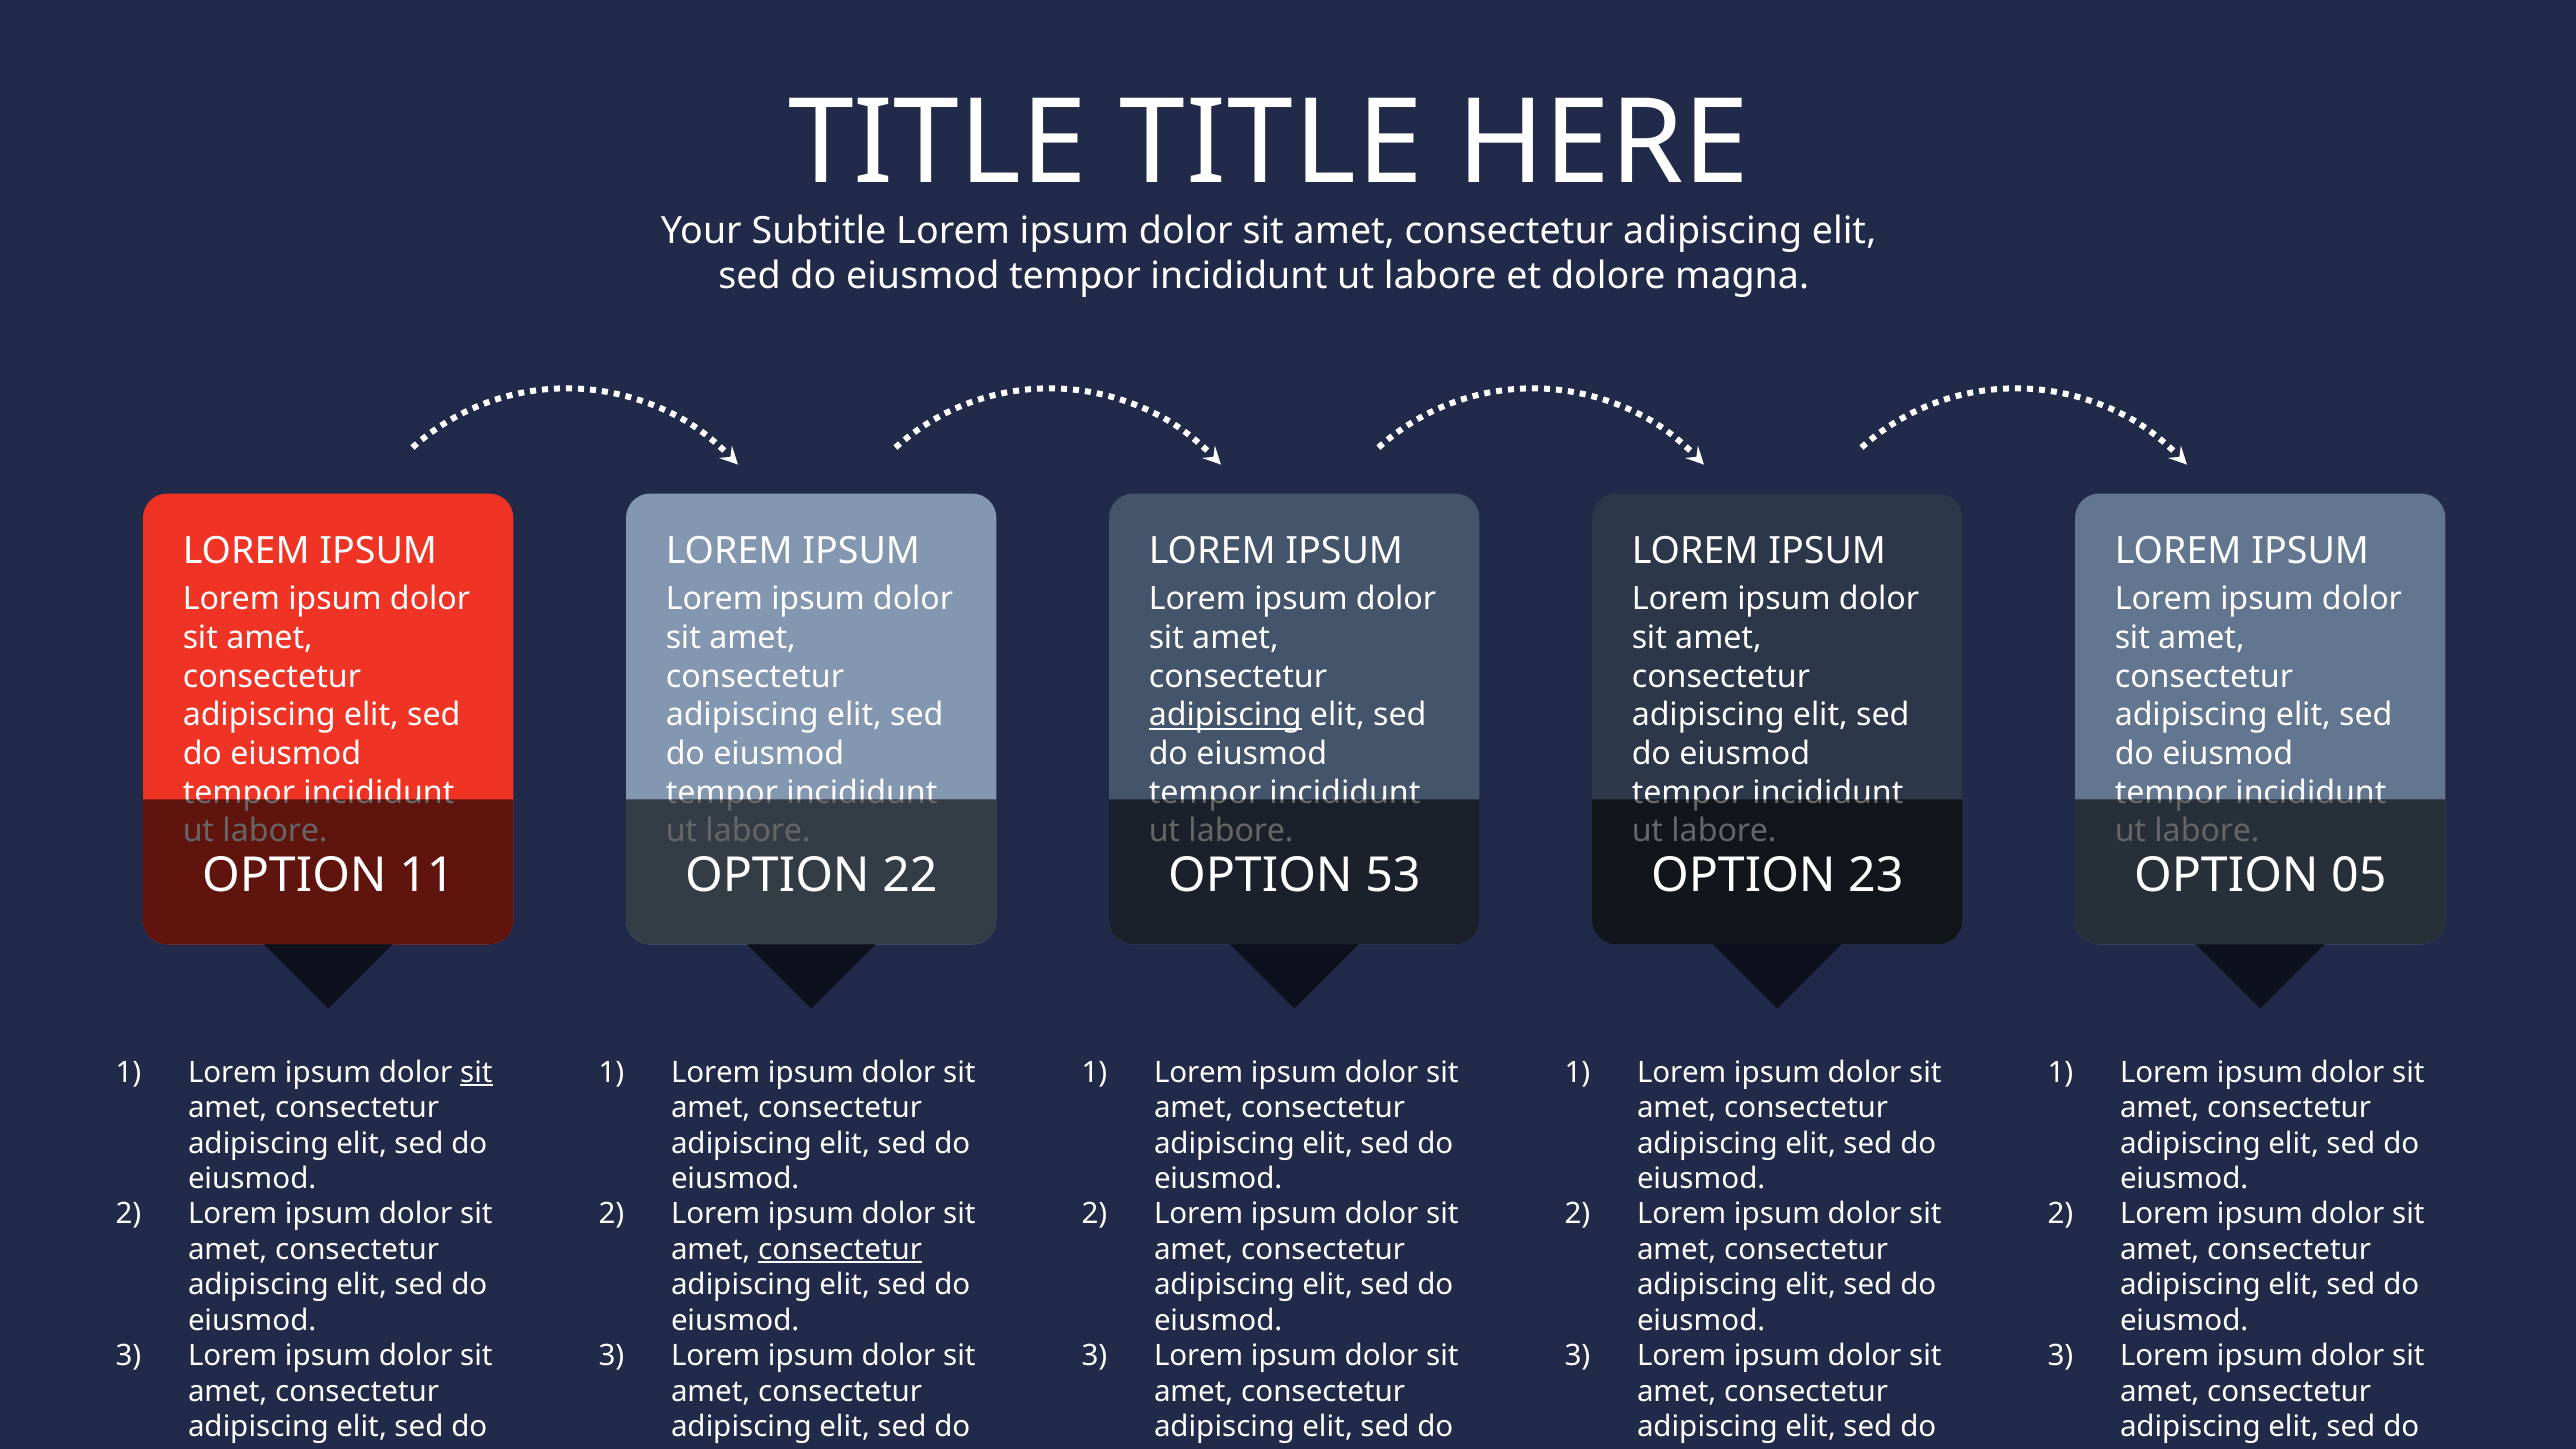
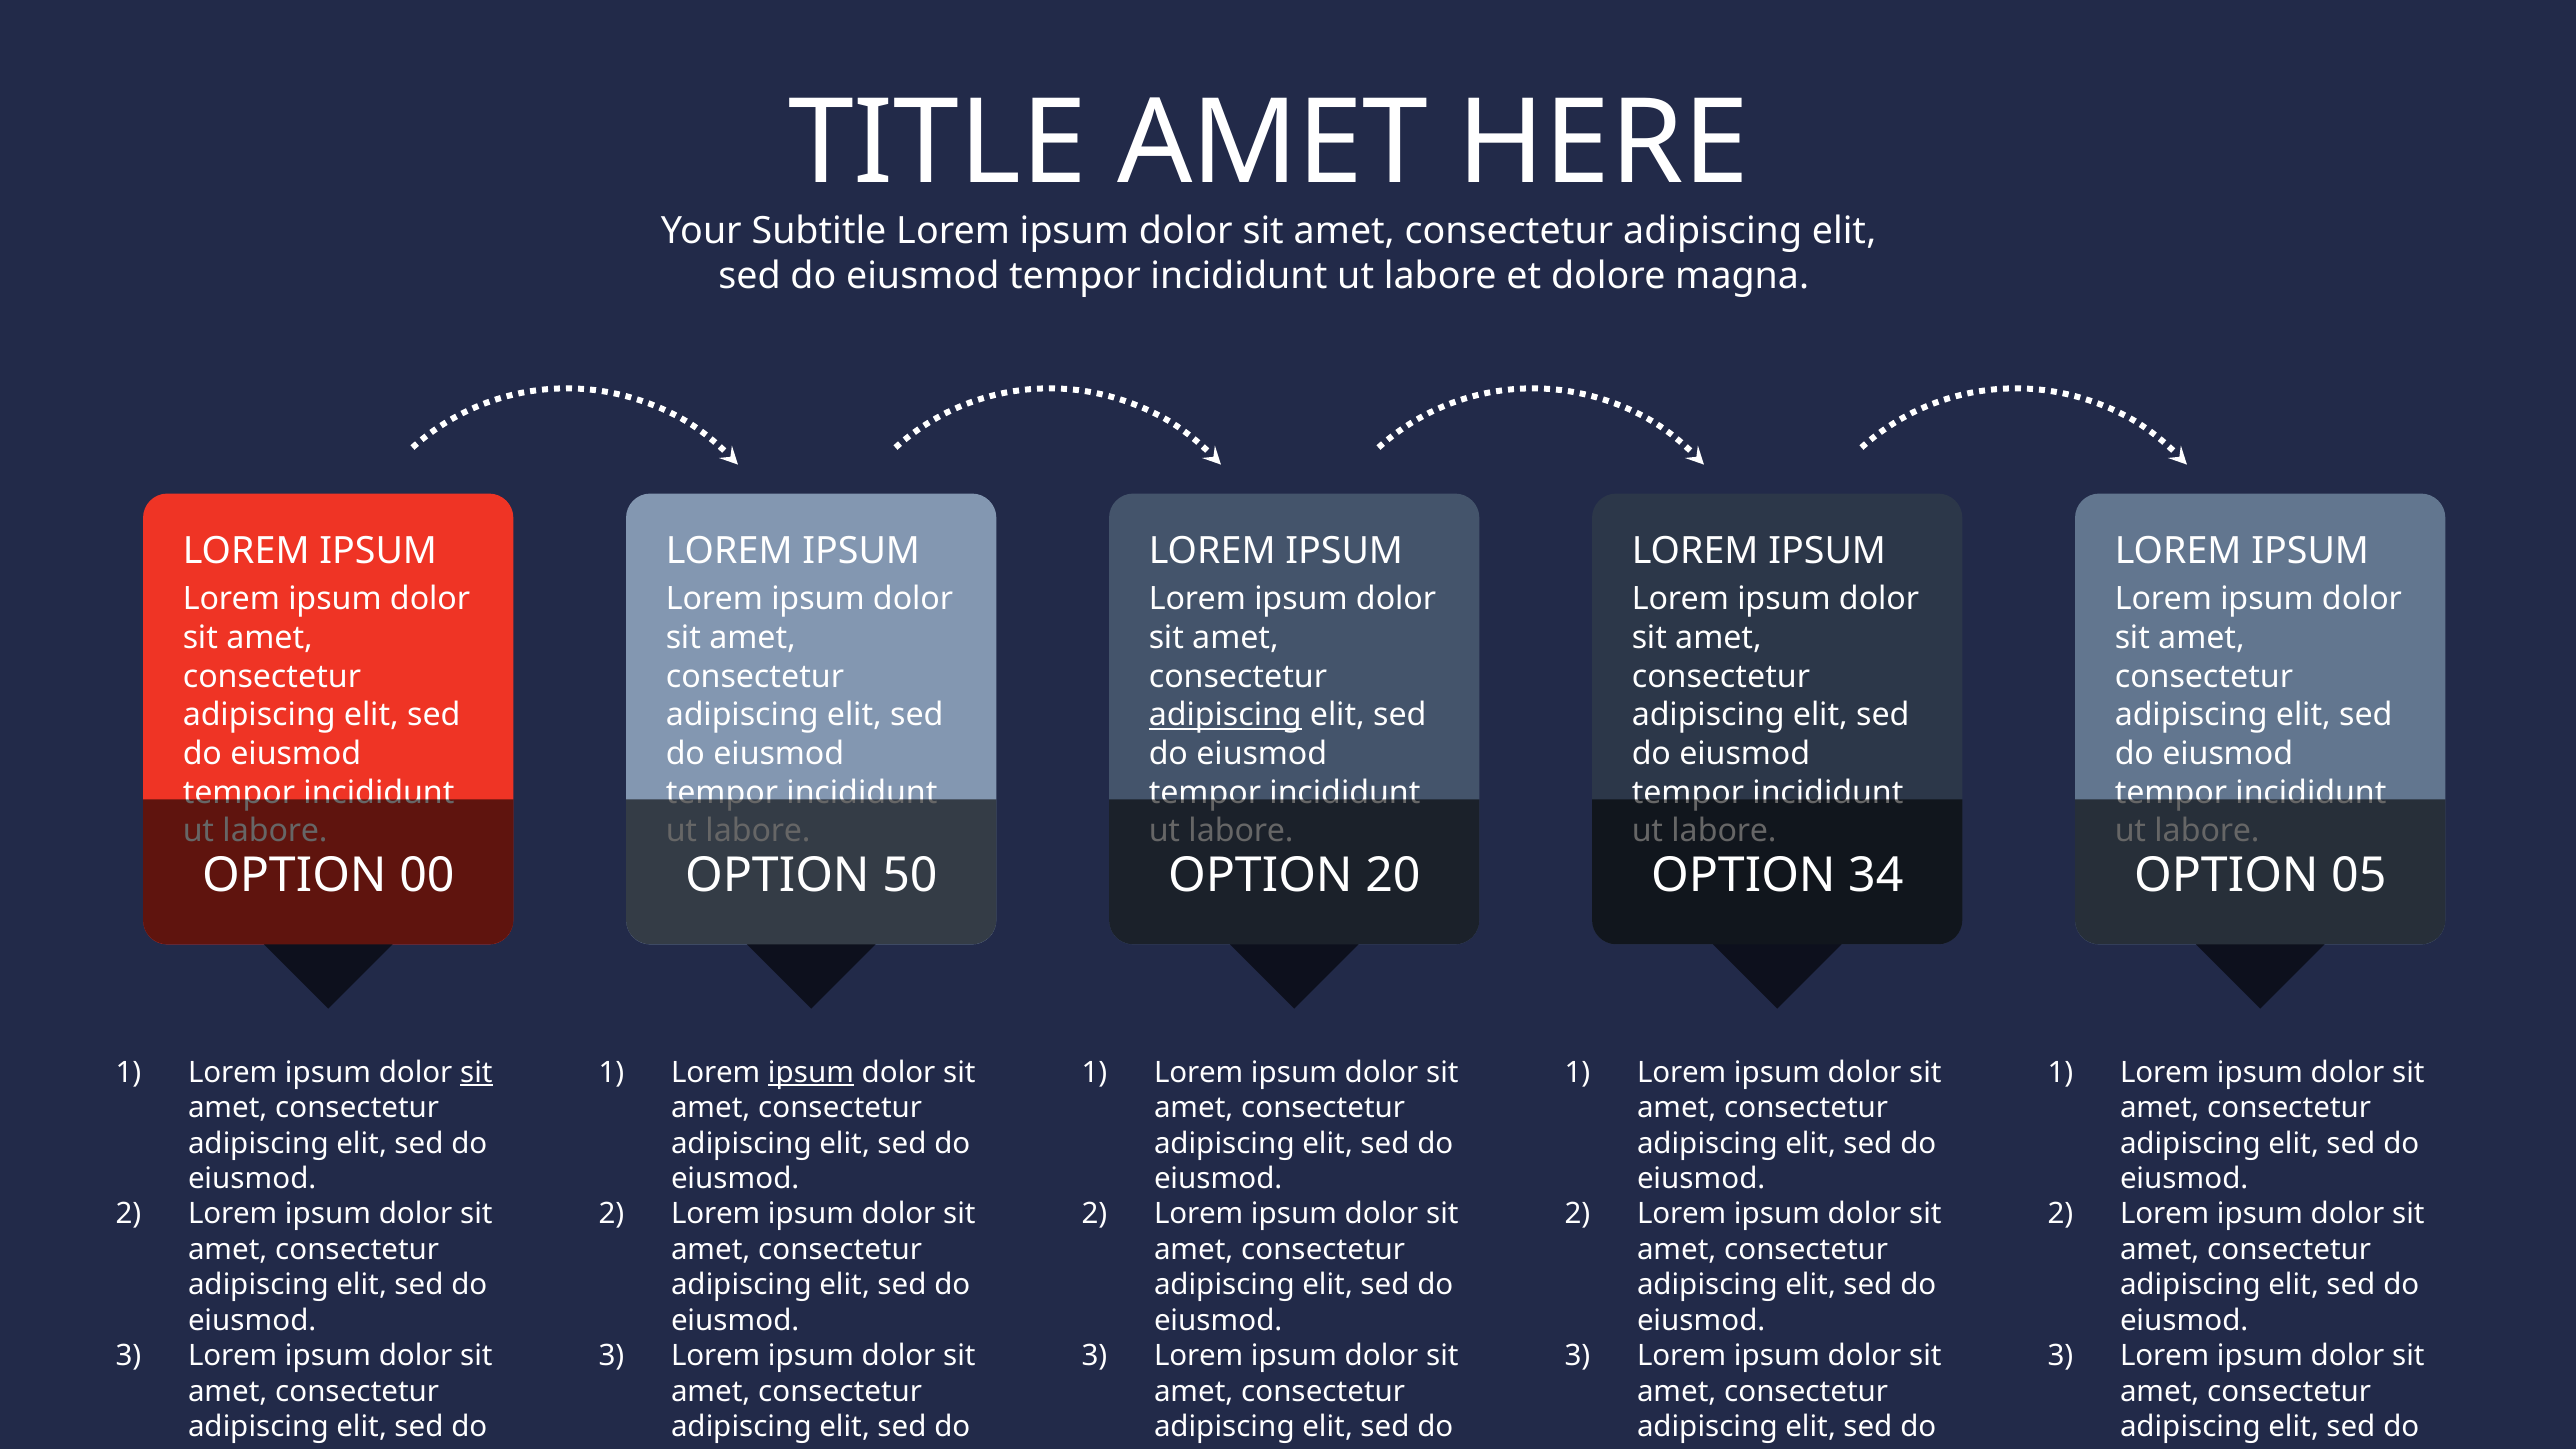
TITLE TITLE: TITLE -> AMET
11: 11 -> 00
22: 22 -> 50
53: 53 -> 20
23: 23 -> 34
ipsum at (811, 1072) underline: none -> present
consectetur at (840, 1250) underline: present -> none
